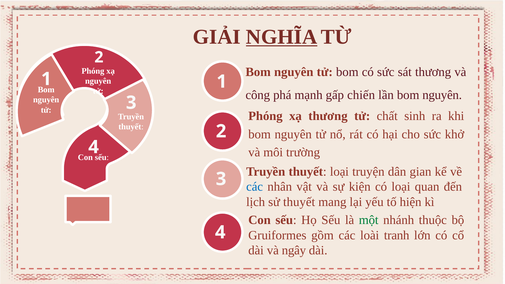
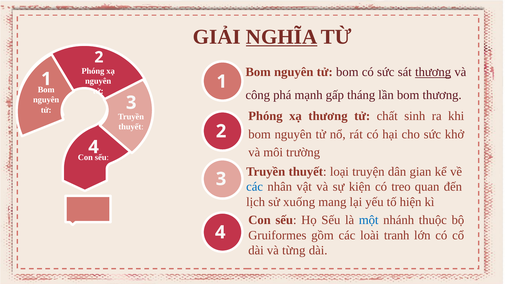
thương at (433, 72) underline: none -> present
chiến: chiến -> tháng
lần bom nguyên: nguyên -> thương
có loại: loại -> treo
sử thuyết: thuyết -> xuống
một colour: green -> blue
ngây: ngây -> từng
